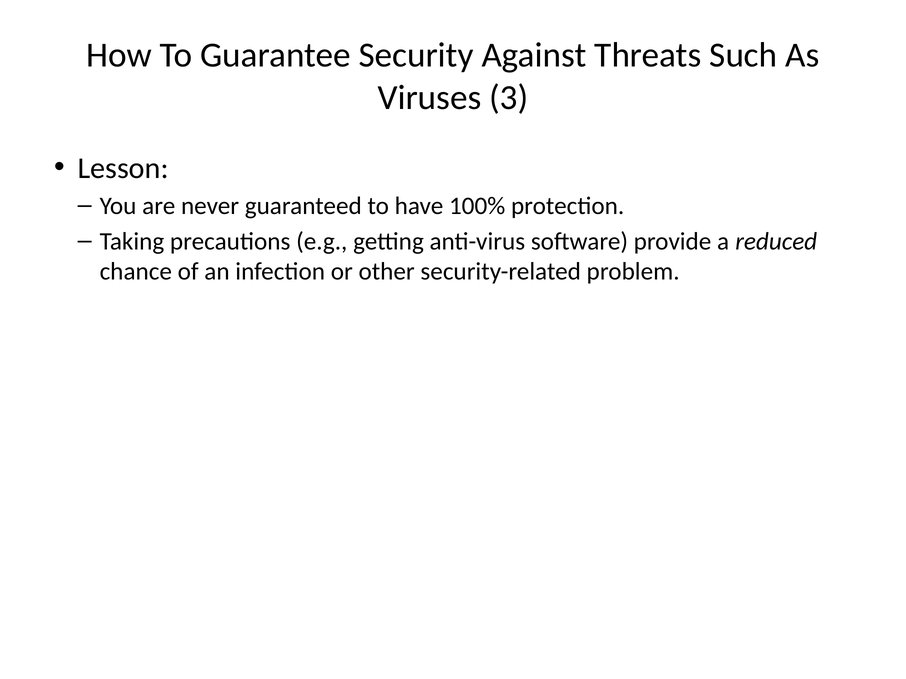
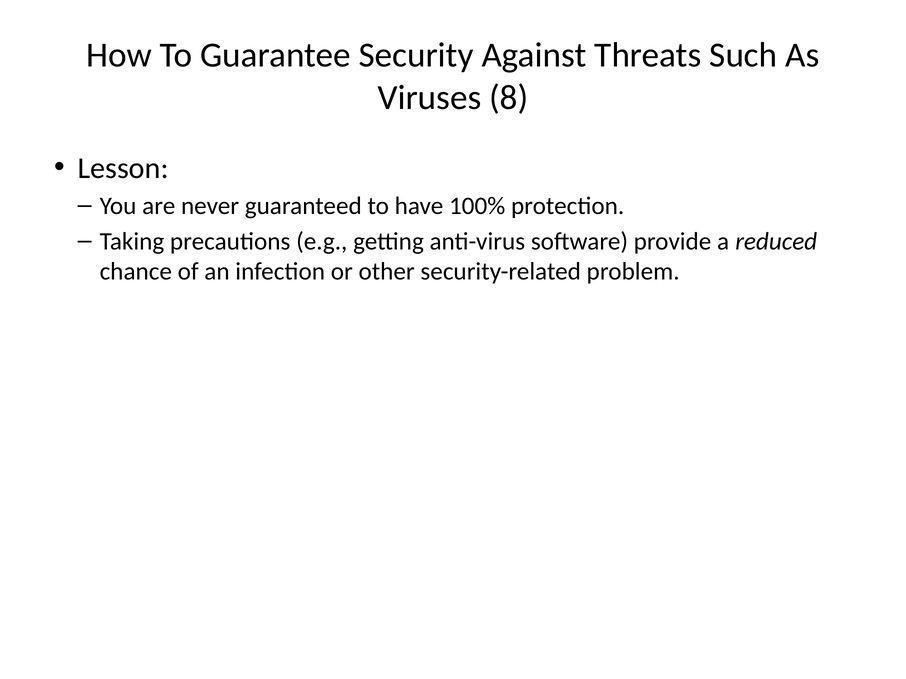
3: 3 -> 8
